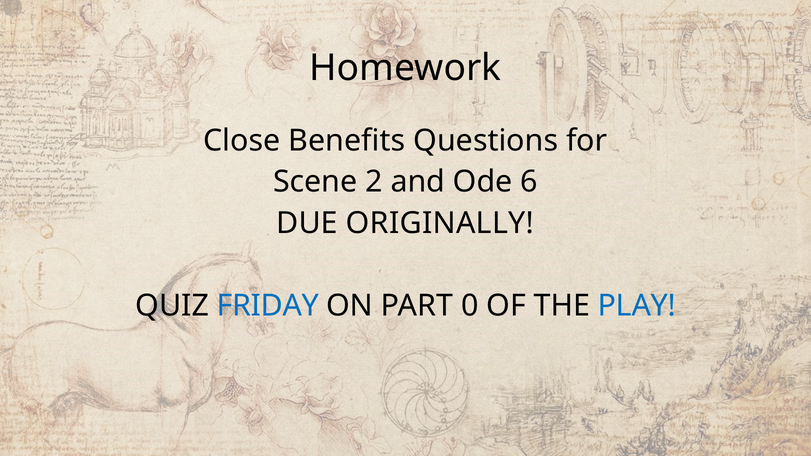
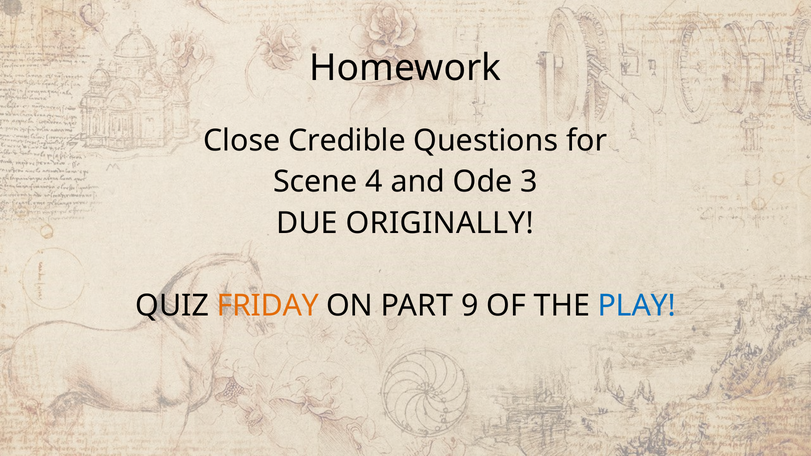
Benefits: Benefits -> Credible
2: 2 -> 4
6: 6 -> 3
FRIDAY colour: blue -> orange
0: 0 -> 9
